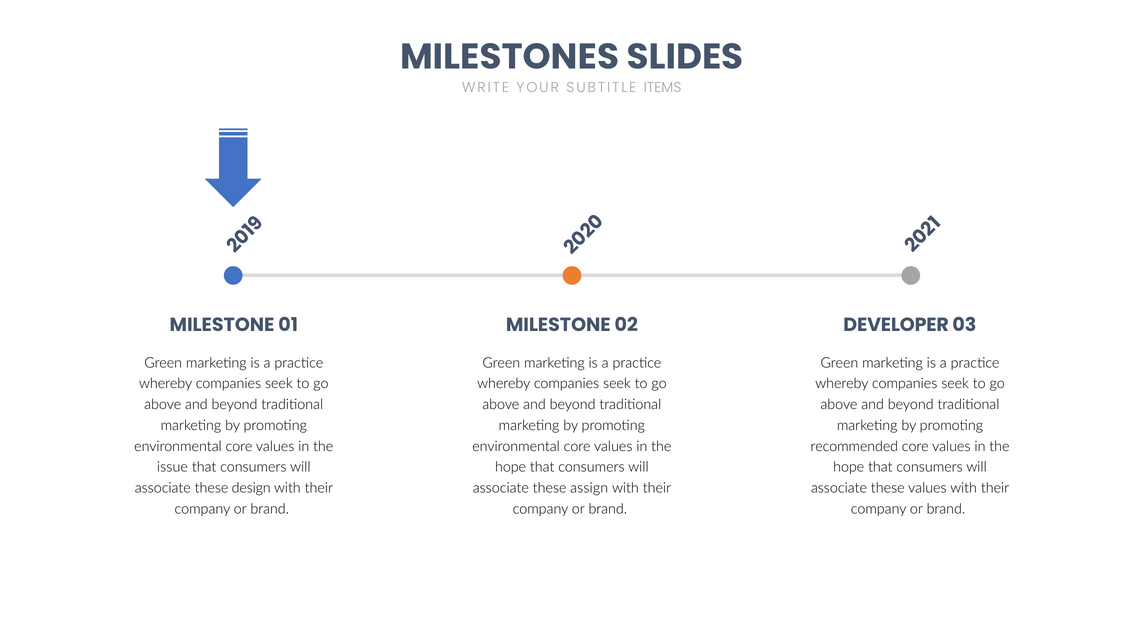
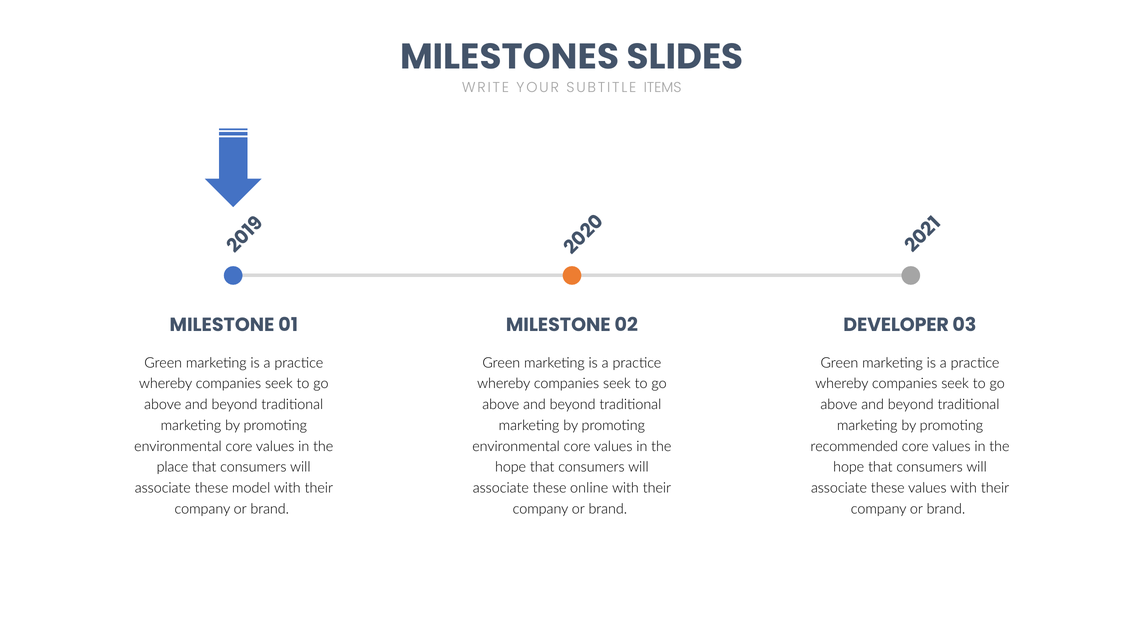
issue: issue -> place
design: design -> model
assign: assign -> online
